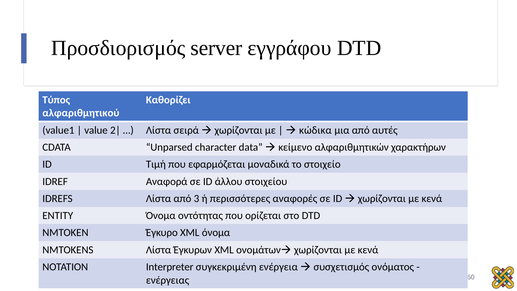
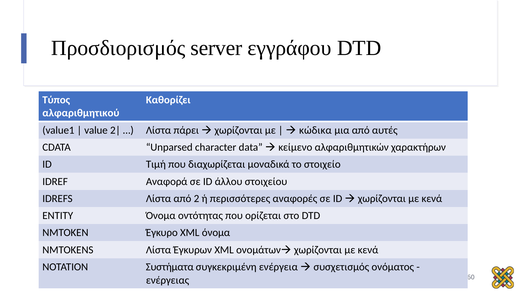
σειρά: σειρά -> πάρει
εφαρμόζεται: εφαρμόζεται -> διαχωρίζεται
3: 3 -> 2
Interpreter: Interpreter -> Συστήματα
